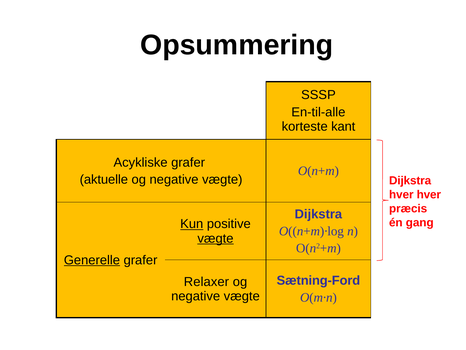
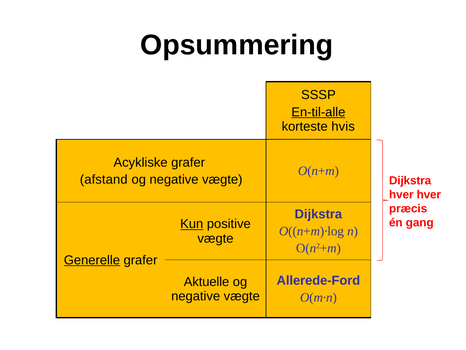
En-til-alle underline: none -> present
kant: kant -> hvis
aktuelle: aktuelle -> afstand
vægte at (216, 238) underline: present -> none
Sætning-Ford: Sætning-Ford -> Allerede-Ford
Relaxer: Relaxer -> Aktuelle
